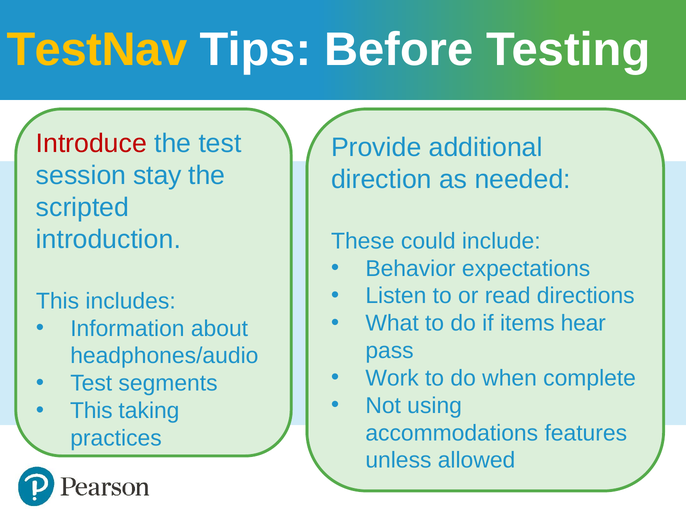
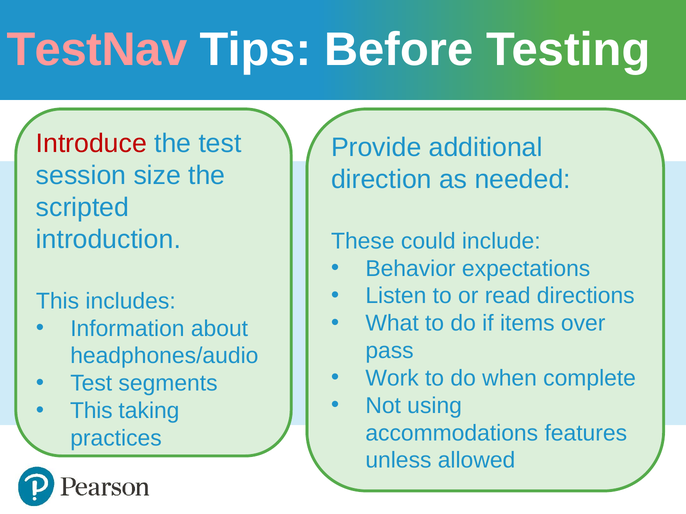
TestNav colour: yellow -> pink
stay: stay -> size
hear: hear -> over
